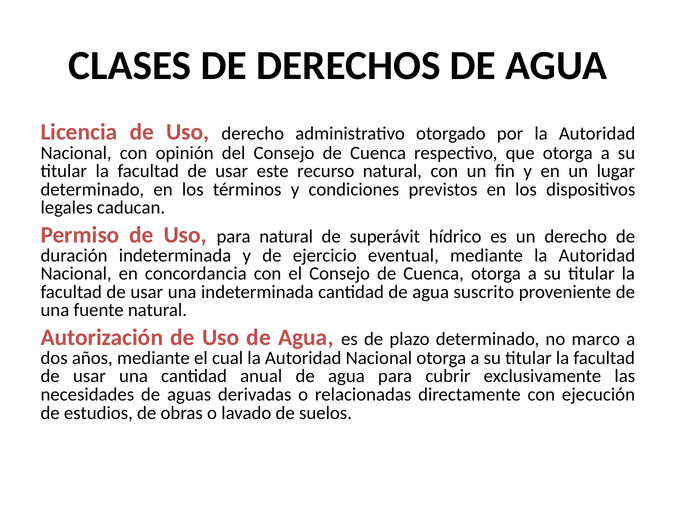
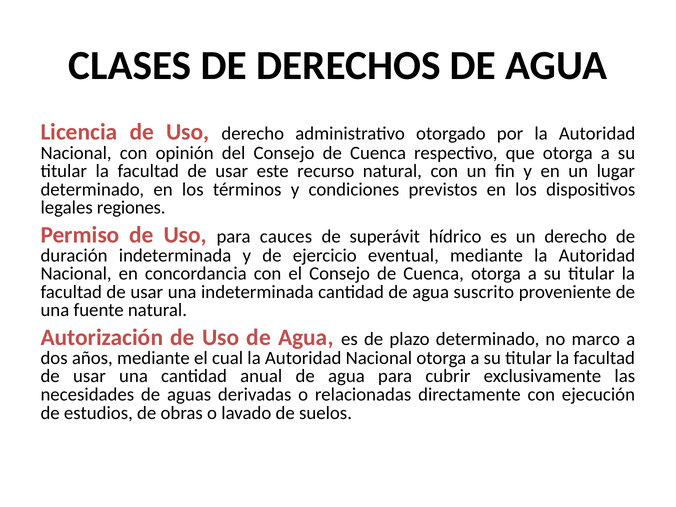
caducan: caducan -> regiones
para natural: natural -> cauces
